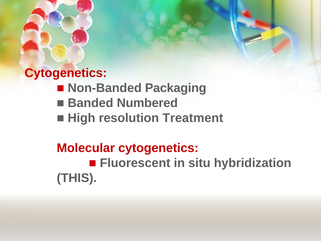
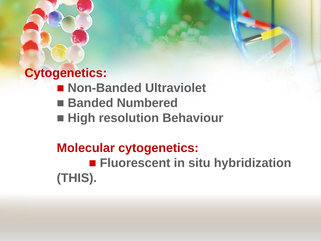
Packaging: Packaging -> Ultraviolet
Treatment: Treatment -> Behaviour
